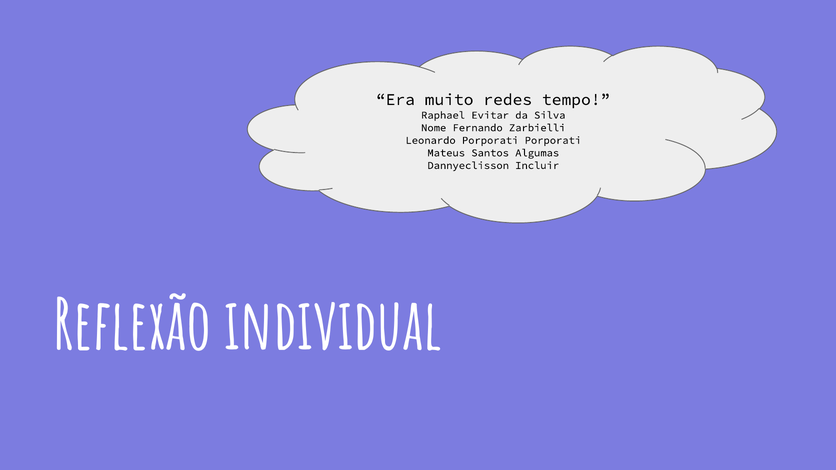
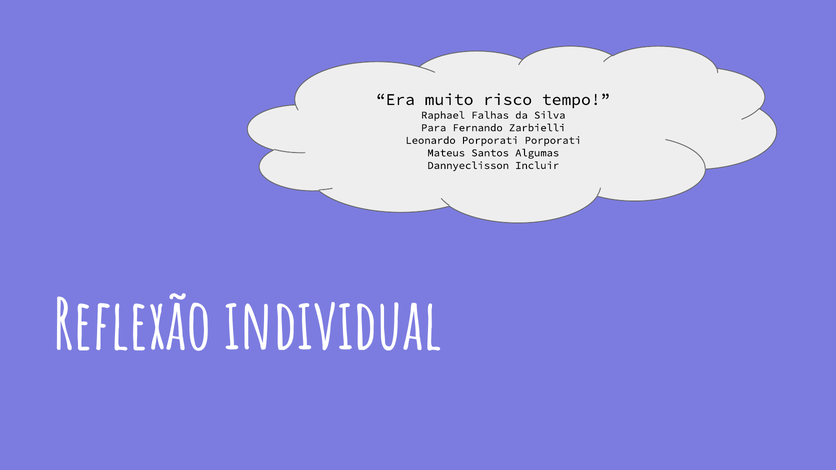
redes: redes -> risco
Evitar: Evitar -> Falhas
Nome: Nome -> Para
